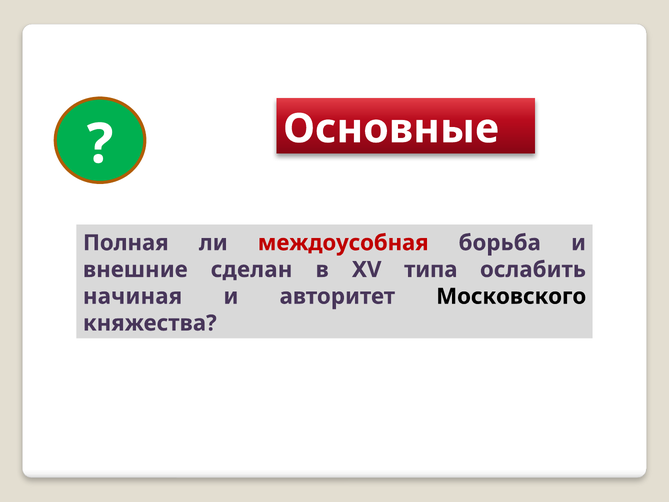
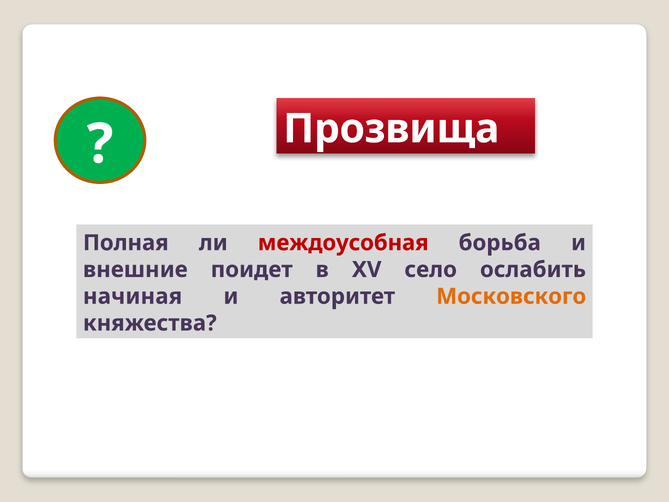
Основные: Основные -> Прозвища
сделан: сделан -> поидет
типа: типа -> село
Московского colour: black -> orange
